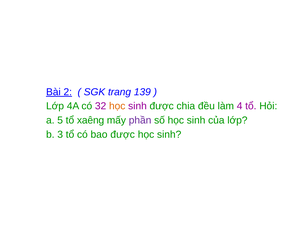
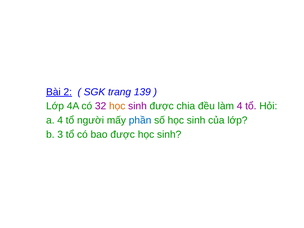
a 5: 5 -> 4
xaêng: xaêng -> người
phần colour: purple -> blue
